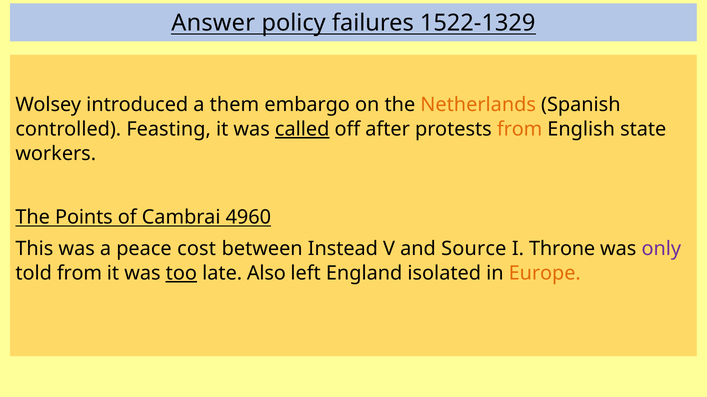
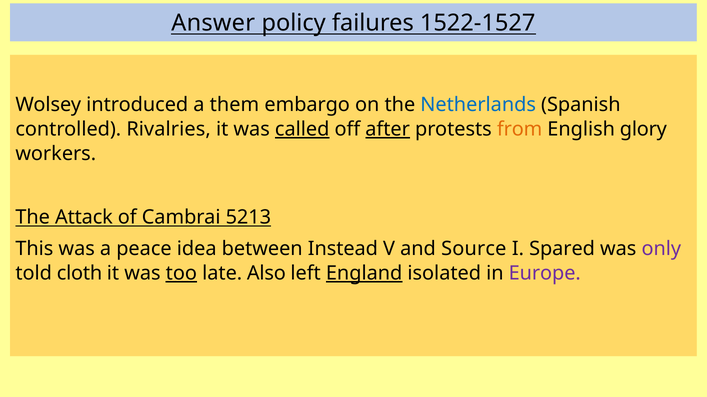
1522-1329: 1522-1329 -> 1522-1527
Netherlands colour: orange -> blue
Feasting: Feasting -> Rivalries
after underline: none -> present
state: state -> glory
Points: Points -> Attack
4960: 4960 -> 5213
cost: cost -> idea
Throne: Throne -> Spared
told from: from -> cloth
England underline: none -> present
Europe colour: orange -> purple
